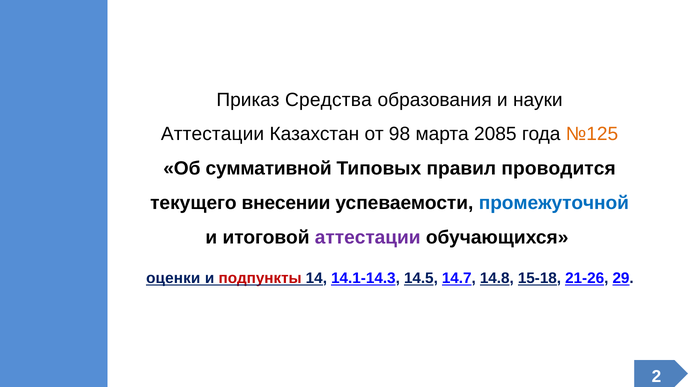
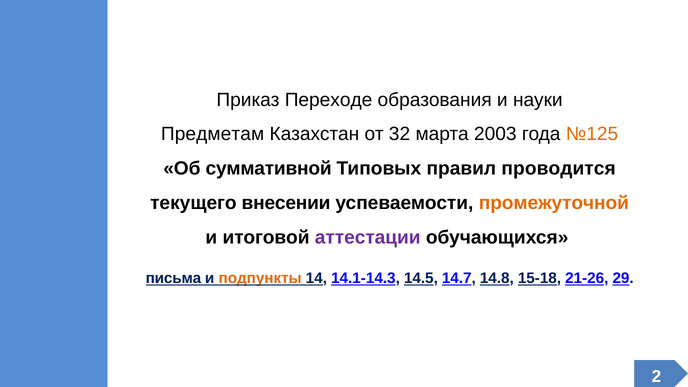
Средства: Средства -> Переходе
Аттестации at (213, 134): Аттестации -> Предметам
98: 98 -> 32
2085: 2085 -> 2003
промежуточной colour: blue -> orange
оценки: оценки -> письма
подпункты colour: red -> orange
